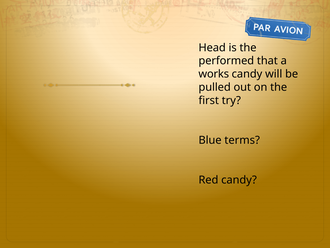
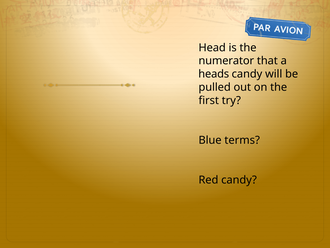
performed: performed -> numerator
works: works -> heads
